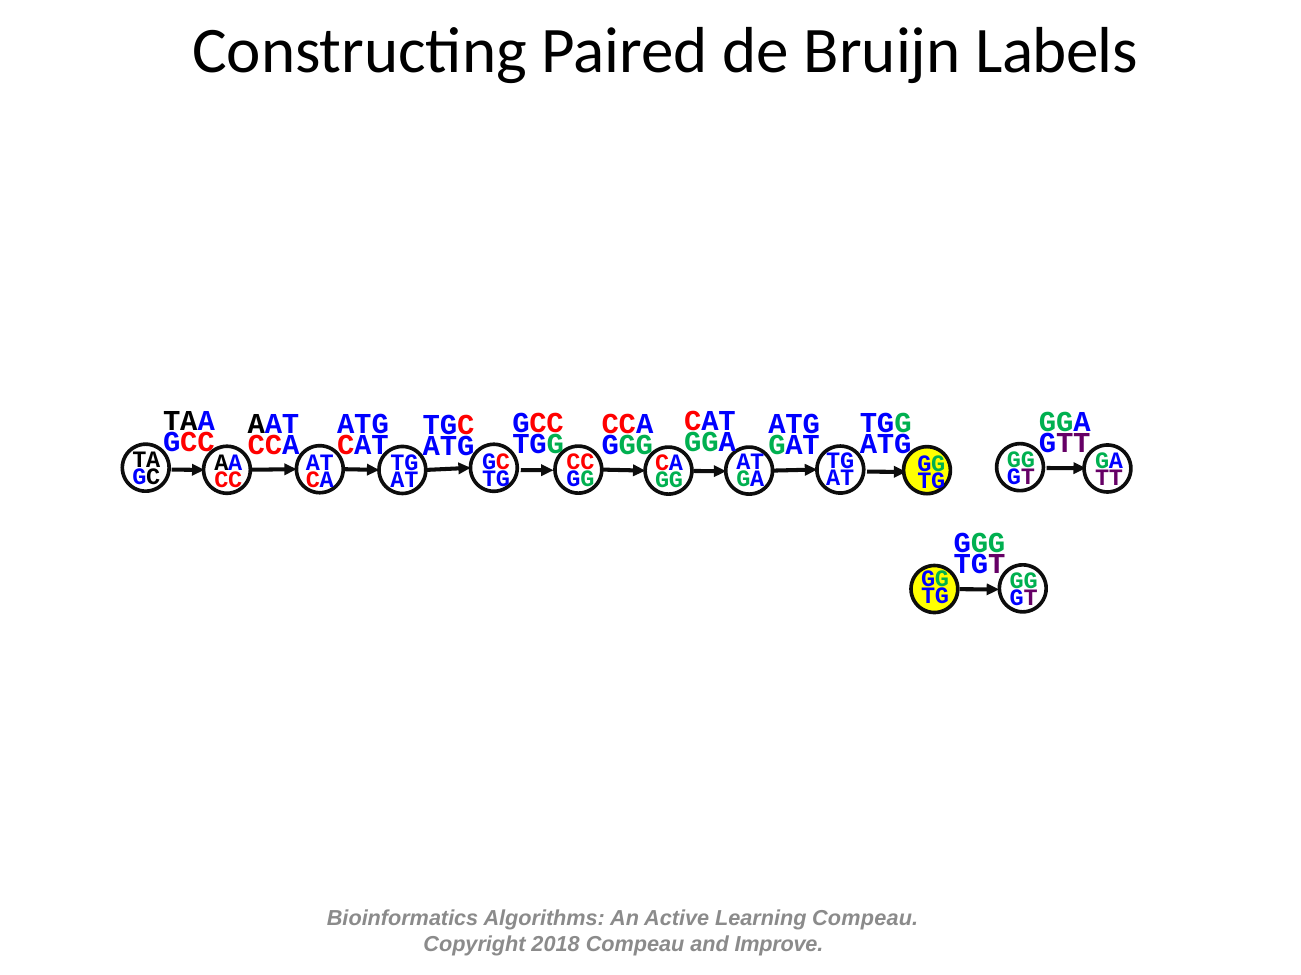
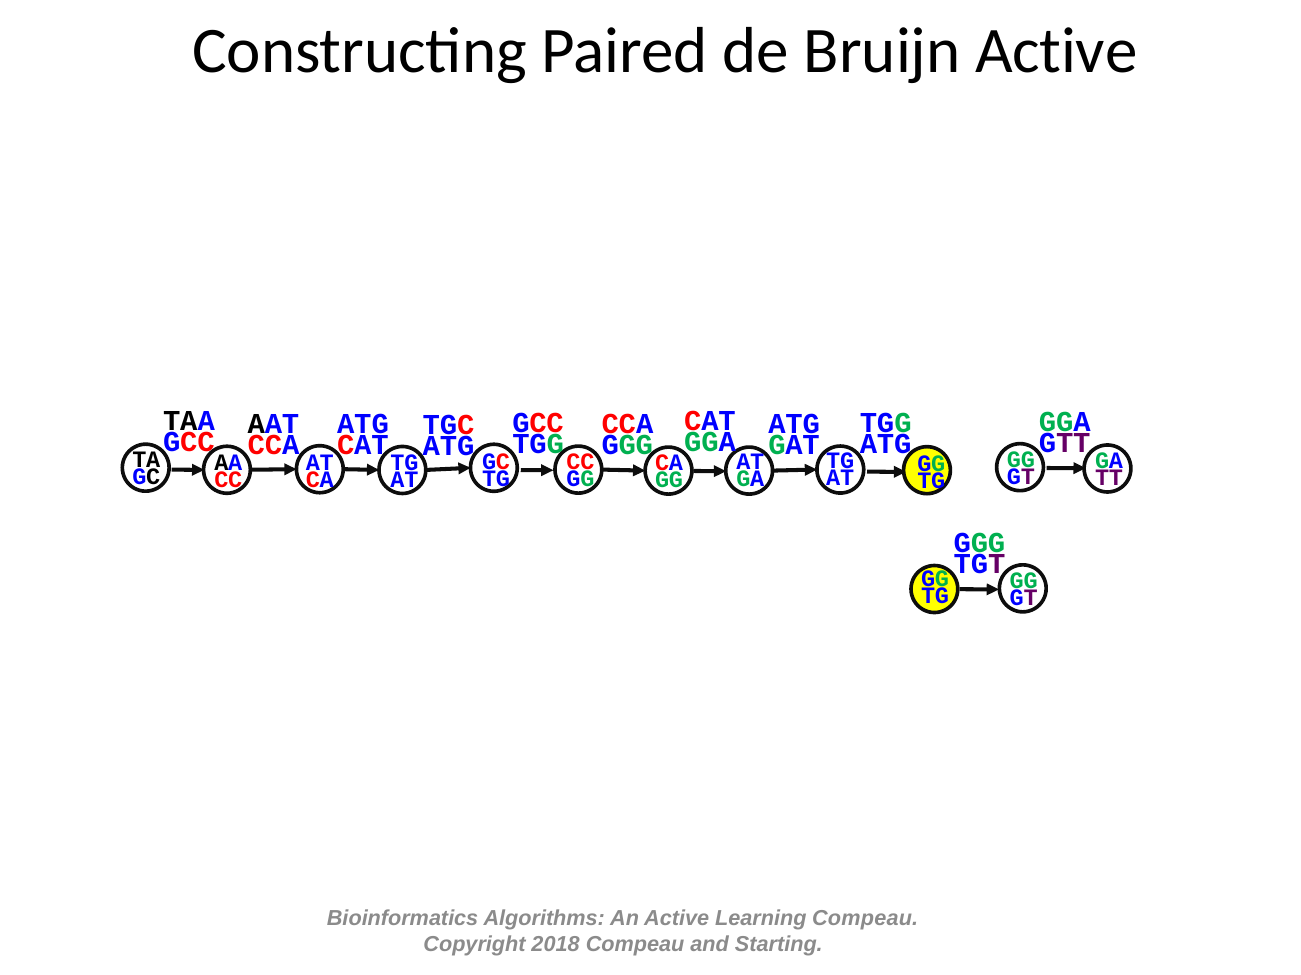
Bruijn Labels: Labels -> Active
Improve: Improve -> Starting
